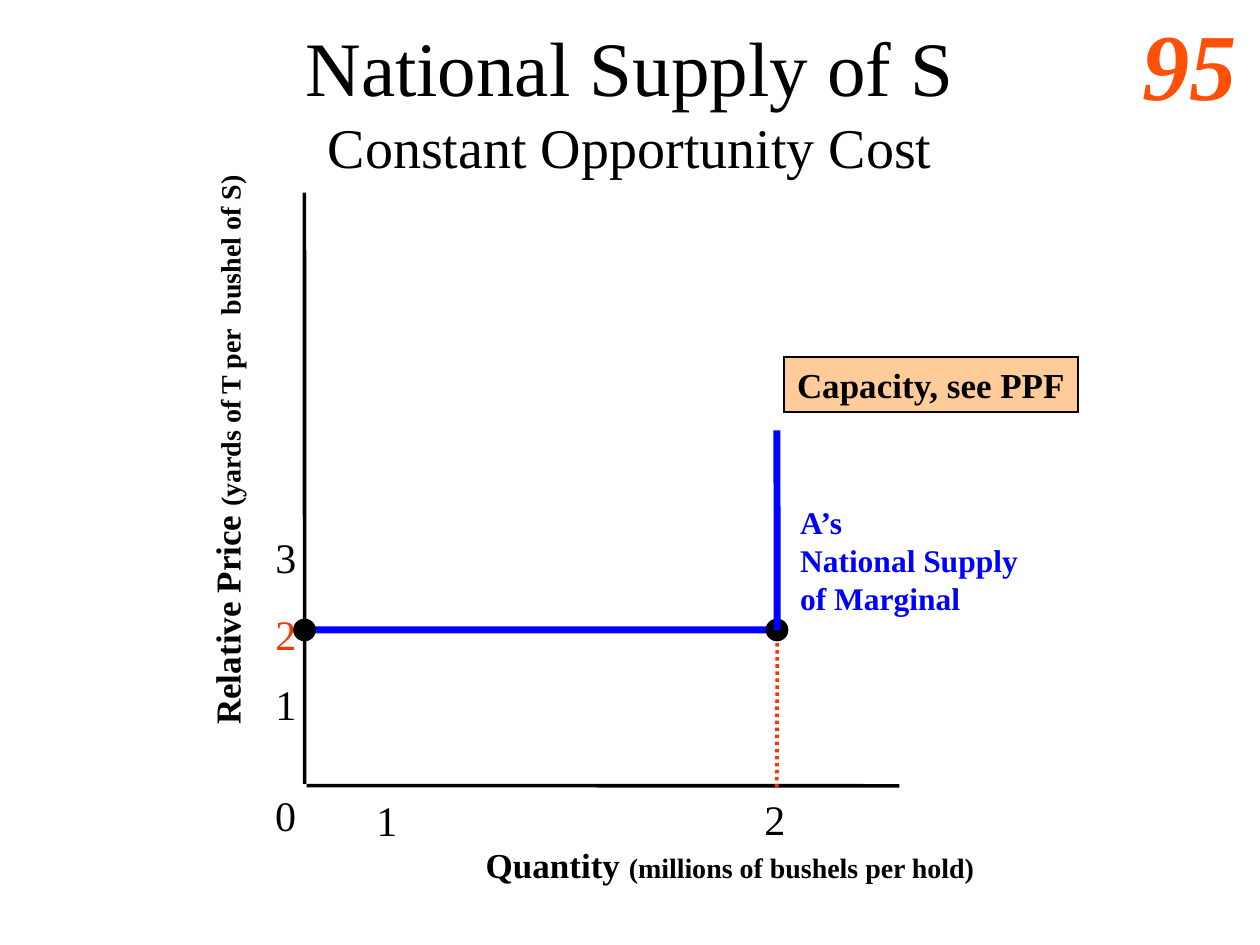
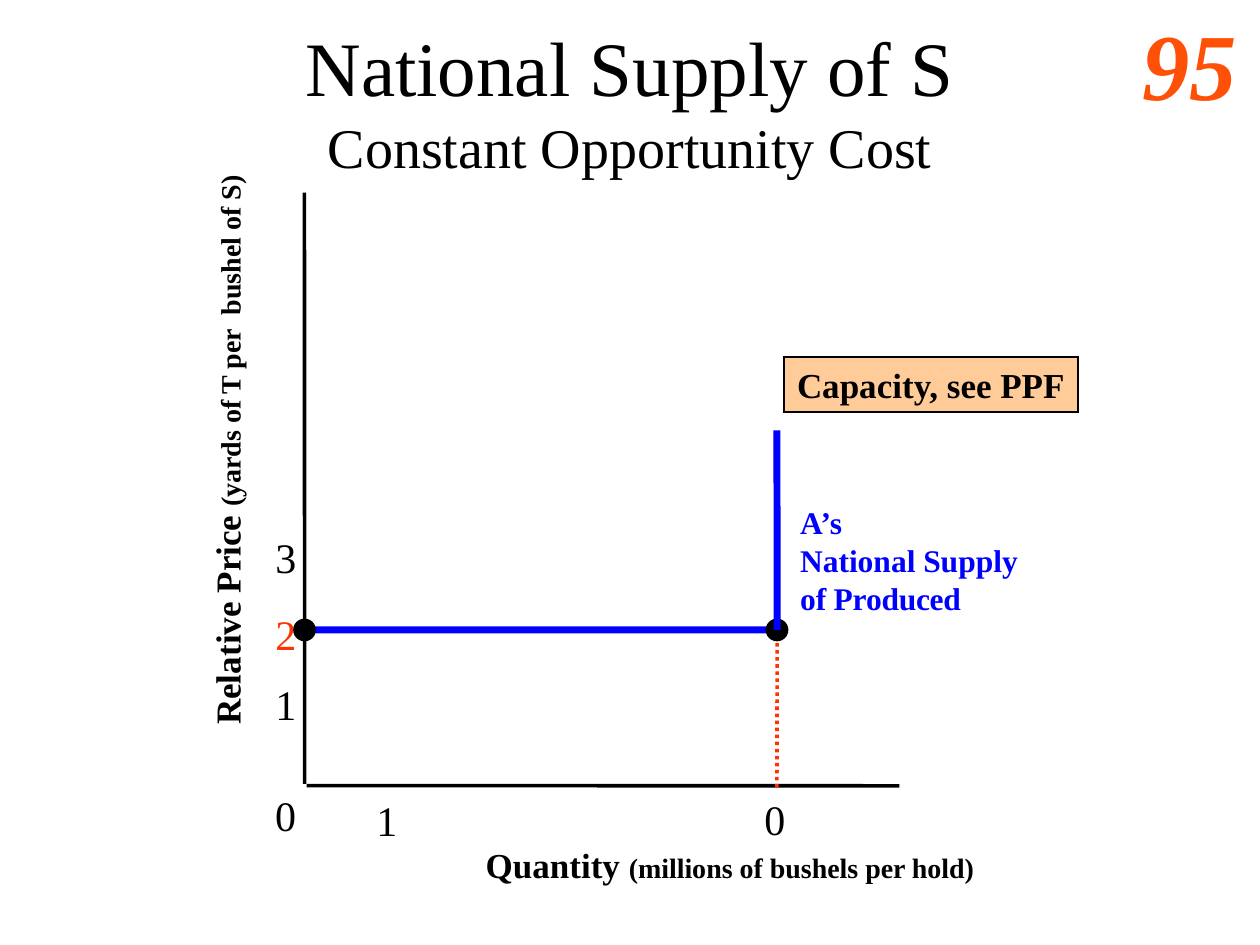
Marginal: Marginal -> Produced
0 2: 2 -> 0
